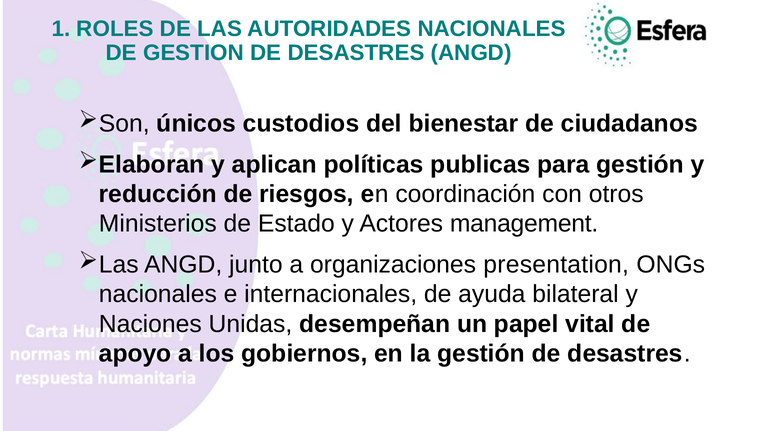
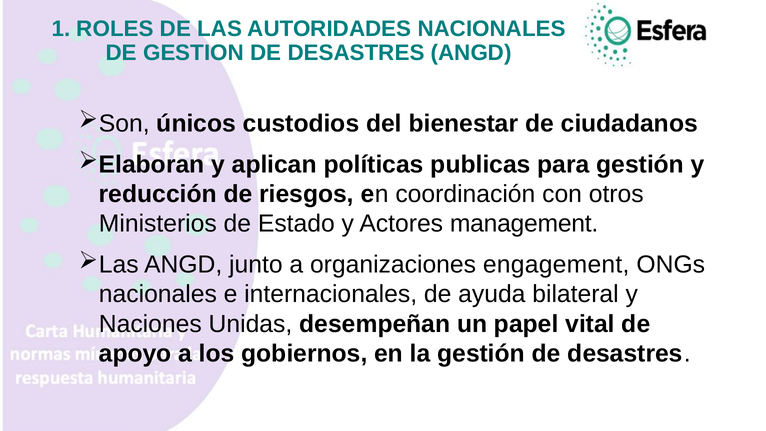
presentation: presentation -> engagement
